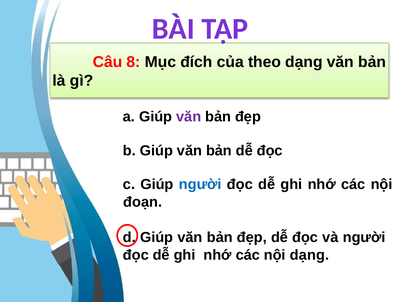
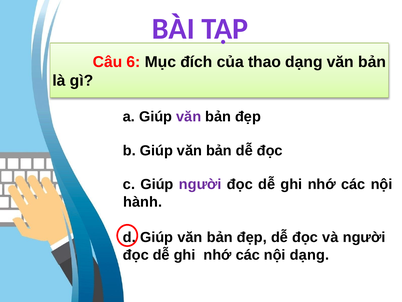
8: 8 -> 6
theo: theo -> thao
người at (200, 184) colour: blue -> purple
đoạn: đoạn -> hành
